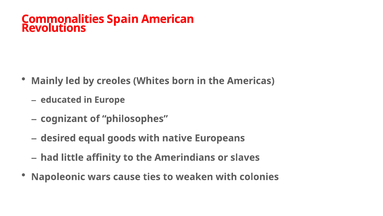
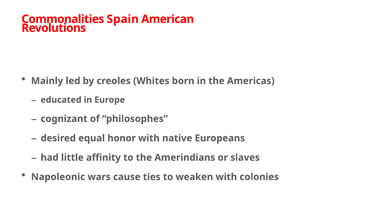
goods: goods -> honor
